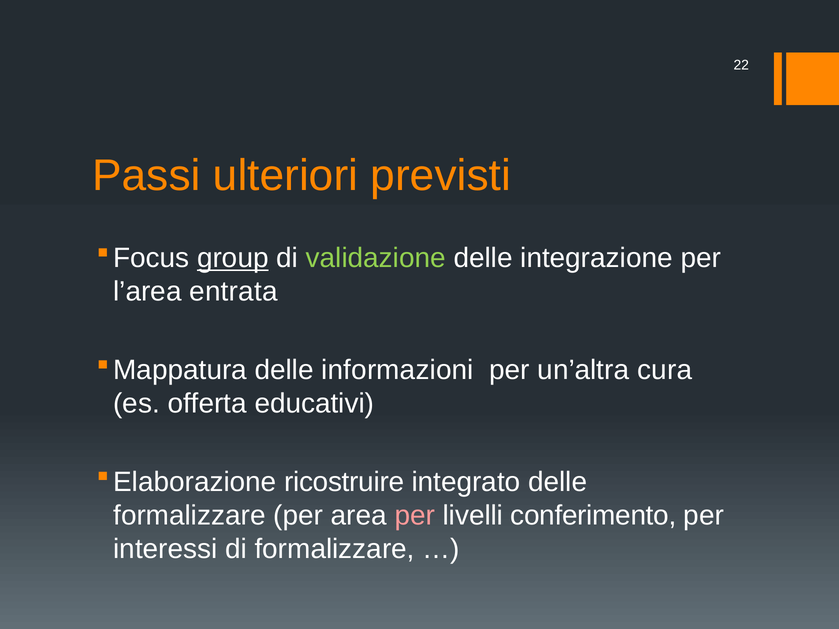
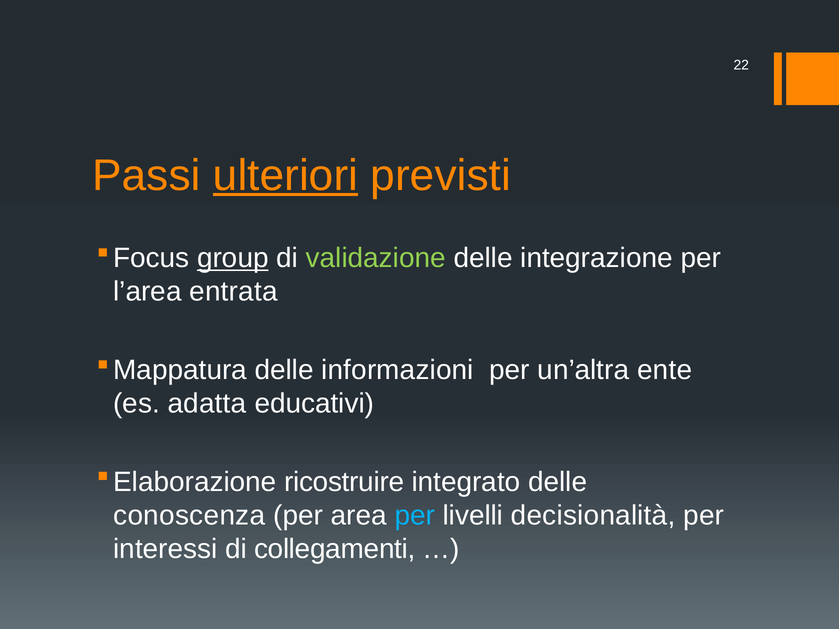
ulteriori underline: none -> present
cura: cura -> ente
offerta: offerta -> adatta
formalizzare at (189, 516): formalizzare -> conoscenza
per at (415, 516) colour: pink -> light blue
conferimento: conferimento -> decisionalità
di formalizzare: formalizzare -> collegamenti
